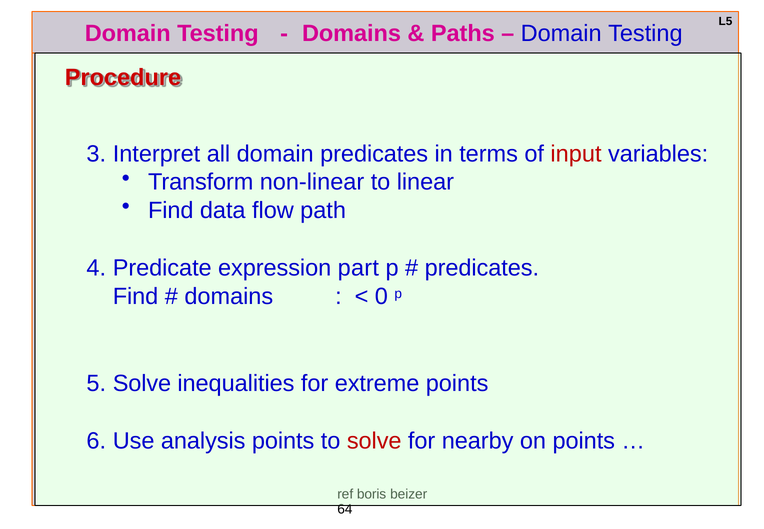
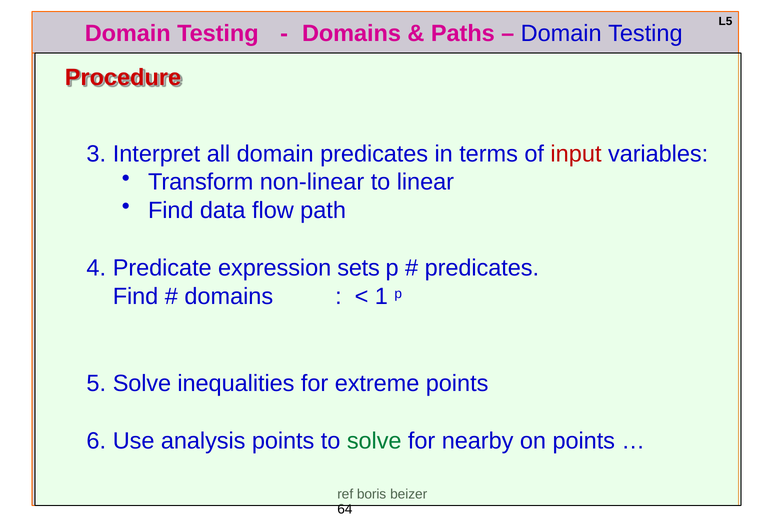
part: part -> sets
0: 0 -> 1
solve at (374, 441) colour: red -> green
